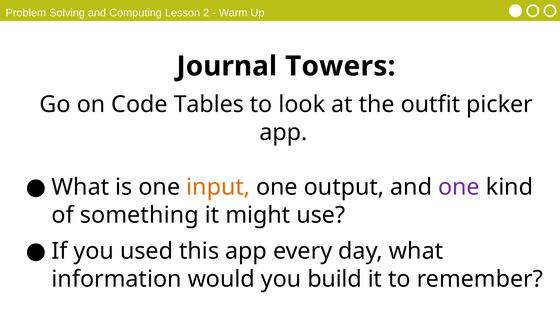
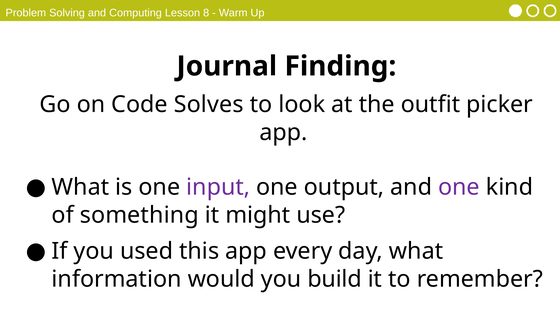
2: 2 -> 8
Towers: Towers -> Finding
Tables: Tables -> Solves
input colour: orange -> purple
